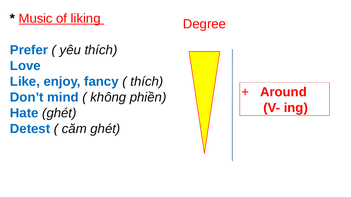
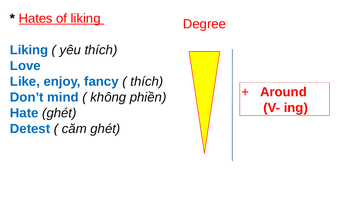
Music: Music -> Hates
Prefer at (29, 50): Prefer -> Liking
